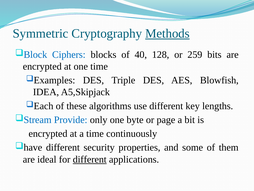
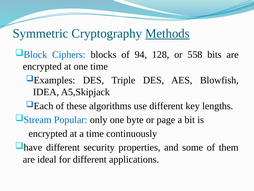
40: 40 -> 94
259: 259 -> 558
Provide: Provide -> Popular
different at (90, 159) underline: present -> none
